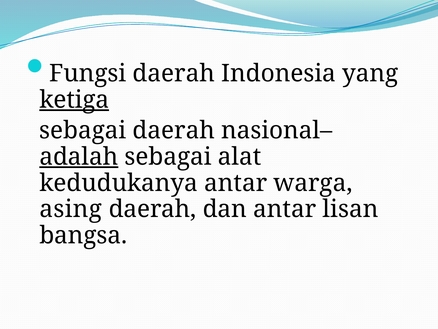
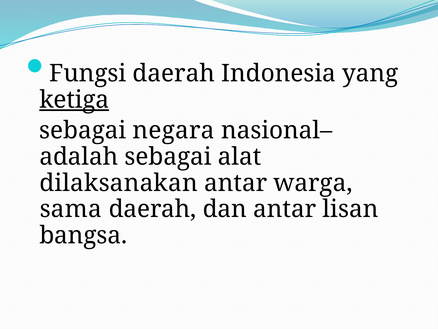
sebagai daerah: daerah -> negara
adalah underline: present -> none
kedudukanya: kedudukanya -> dilaksanakan
asing: asing -> sama
